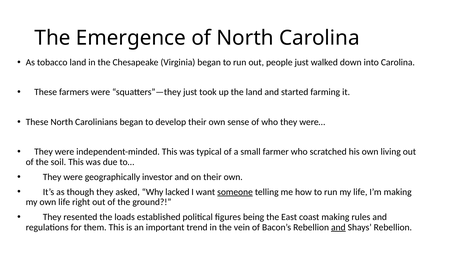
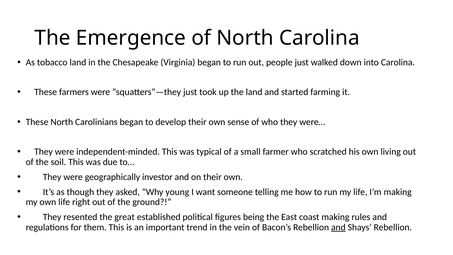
lacked: lacked -> young
someone underline: present -> none
loads: loads -> great
